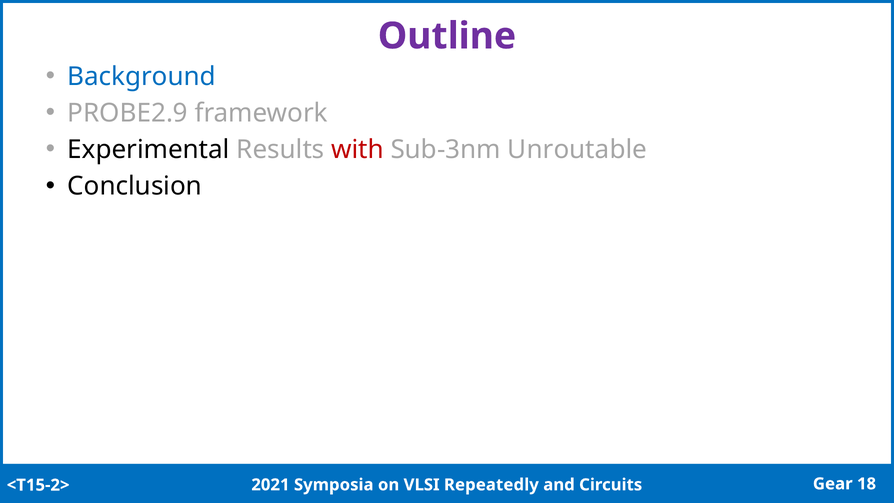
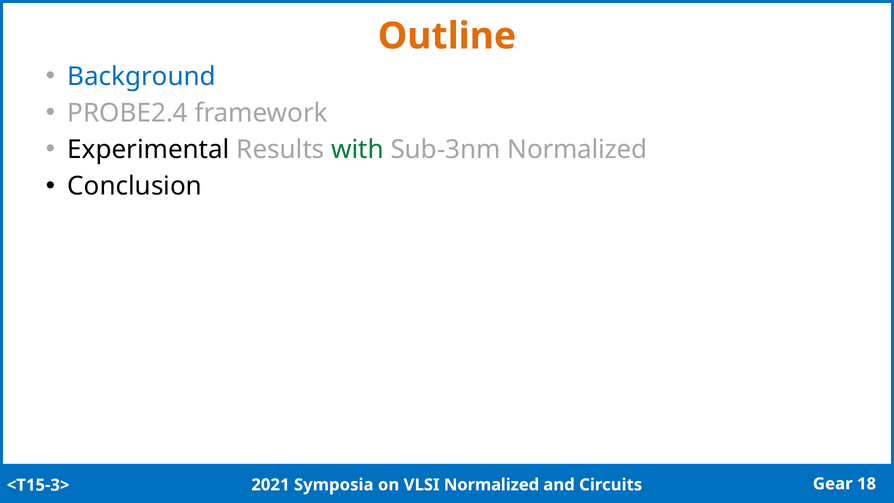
Outline colour: purple -> orange
PROBE2.9: PROBE2.9 -> PROBE2.4
with colour: red -> green
Sub-3nm Unroutable: Unroutable -> Normalized
Repeatedly at (491, 485): Repeatedly -> Normalized
<T15-2>: <T15-2> -> <T15-3>
